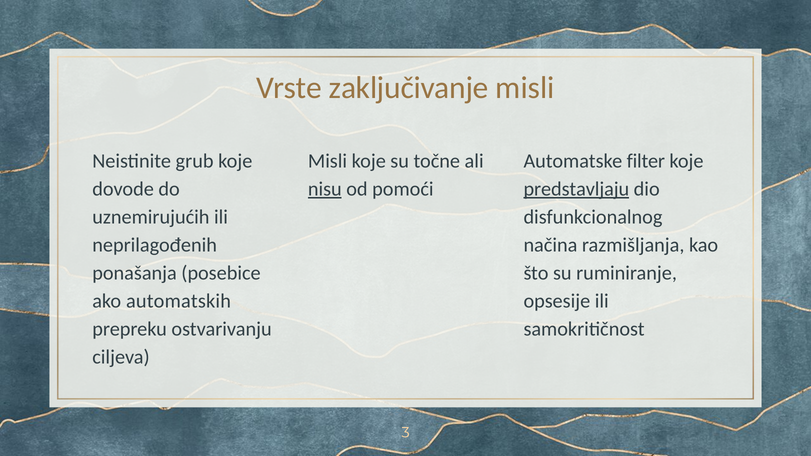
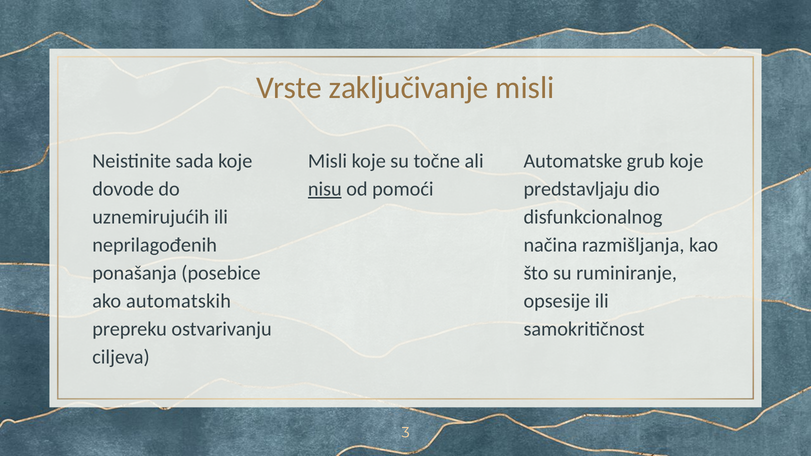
grub: grub -> sada
filter: filter -> grub
predstavljaju underline: present -> none
